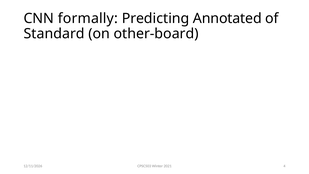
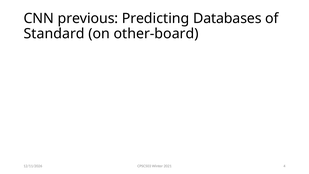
formally: formally -> previous
Annotated: Annotated -> Databases
